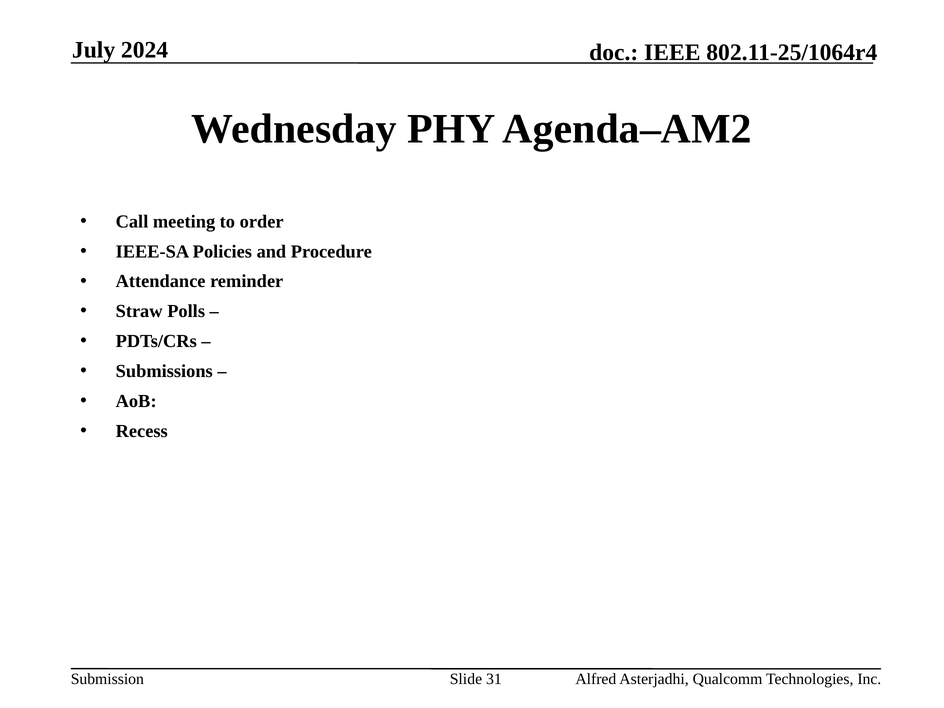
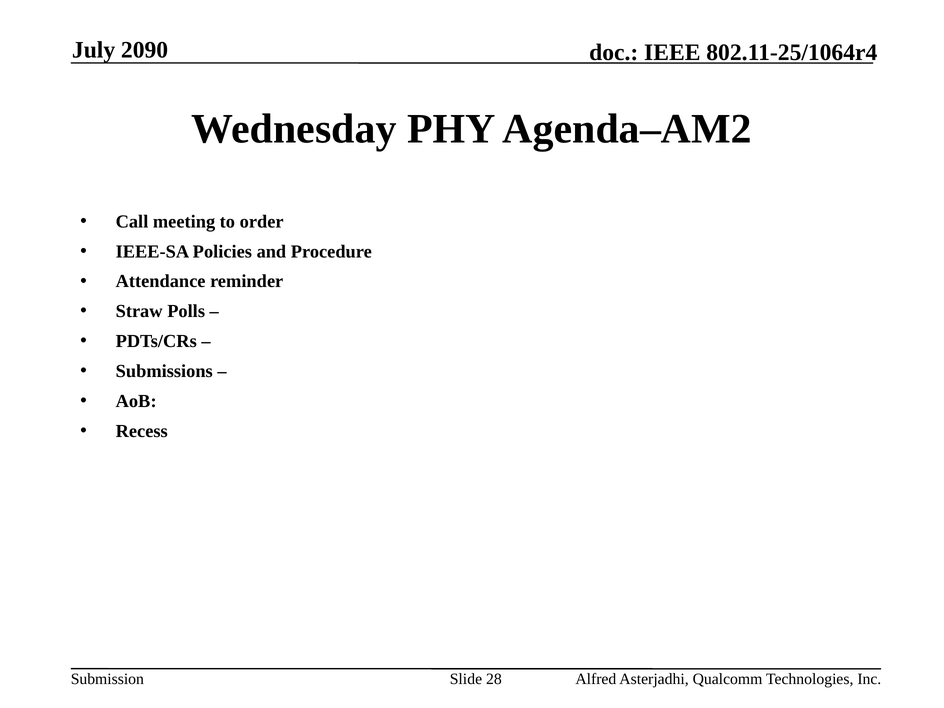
2024: 2024 -> 2090
31: 31 -> 28
